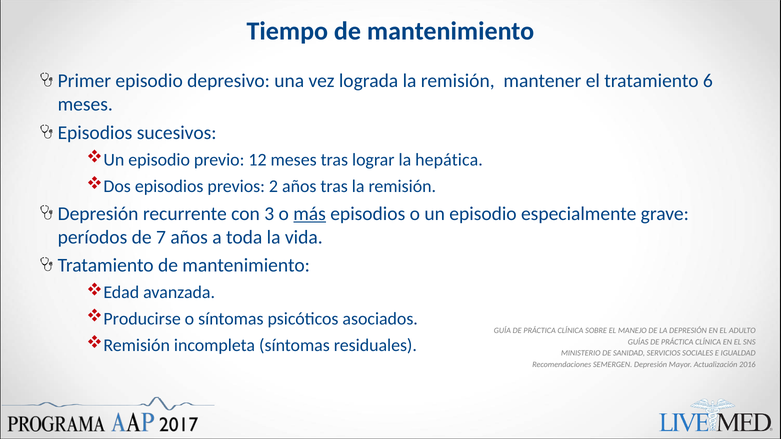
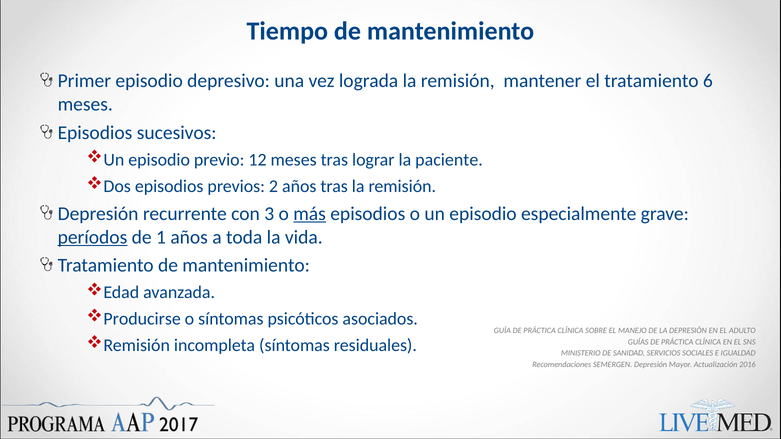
hepática: hepática -> paciente
períodos underline: none -> present
7: 7 -> 1
